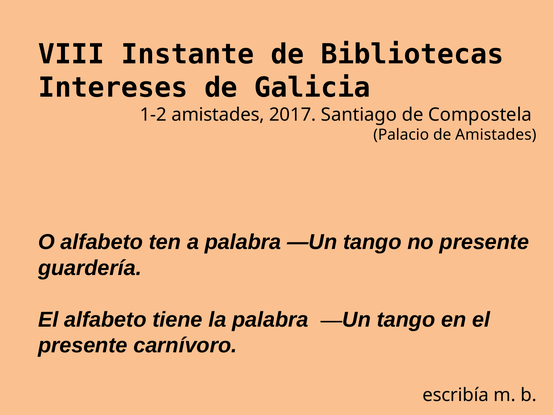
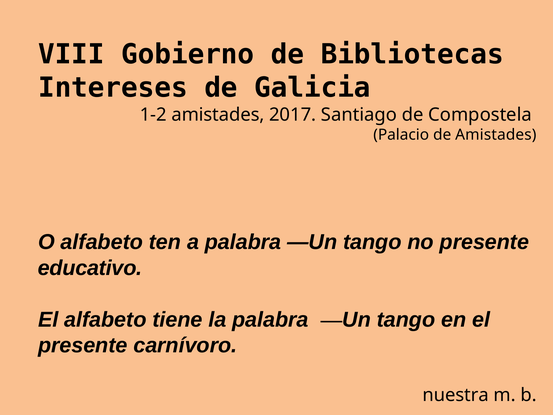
Instante: Instante -> Gobierno
guardería: guardería -> educativo
escribía: escribía -> nuestra
